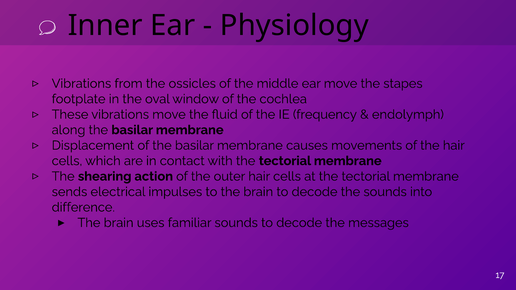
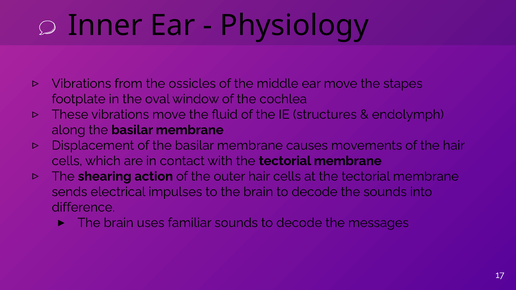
frequency: frequency -> structures
